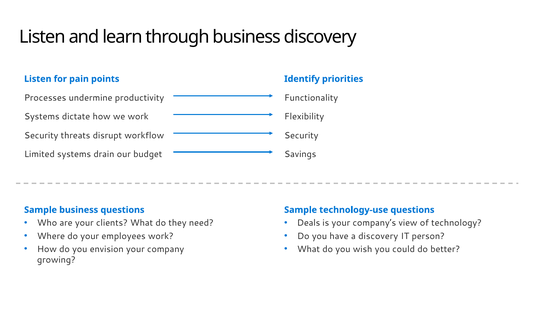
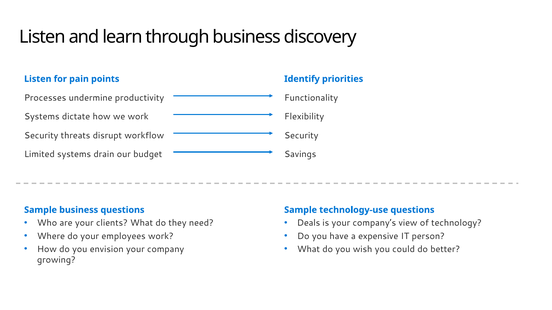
a discovery: discovery -> expensive
